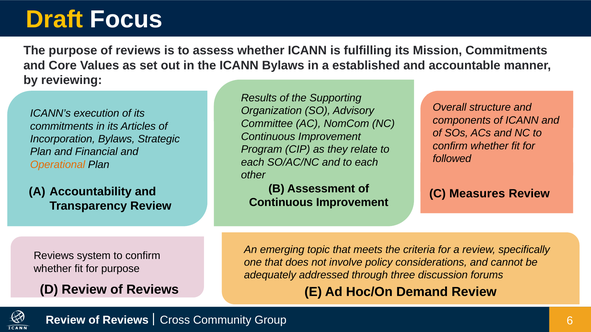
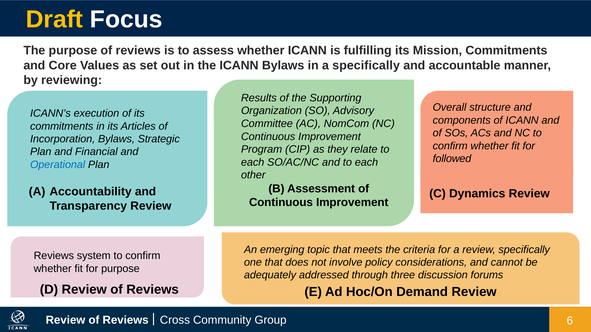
a established: established -> specifically
Operational colour: orange -> blue
Measures: Measures -> Dynamics
